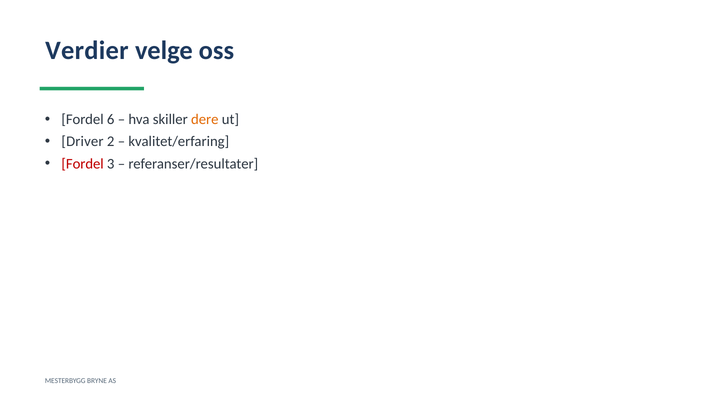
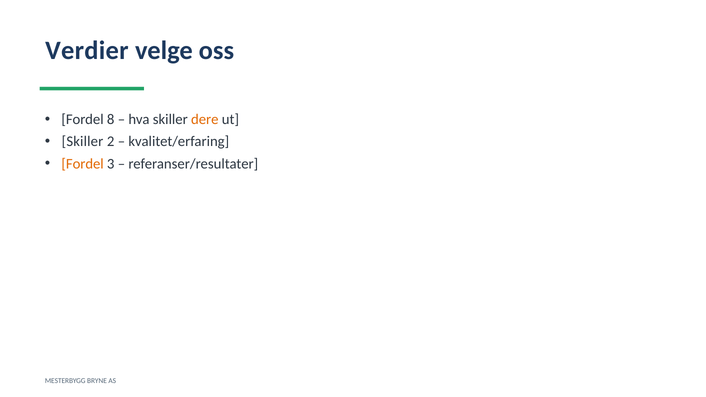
6: 6 -> 8
Driver at (83, 142): Driver -> Skiller
Fordel at (83, 164) colour: red -> orange
